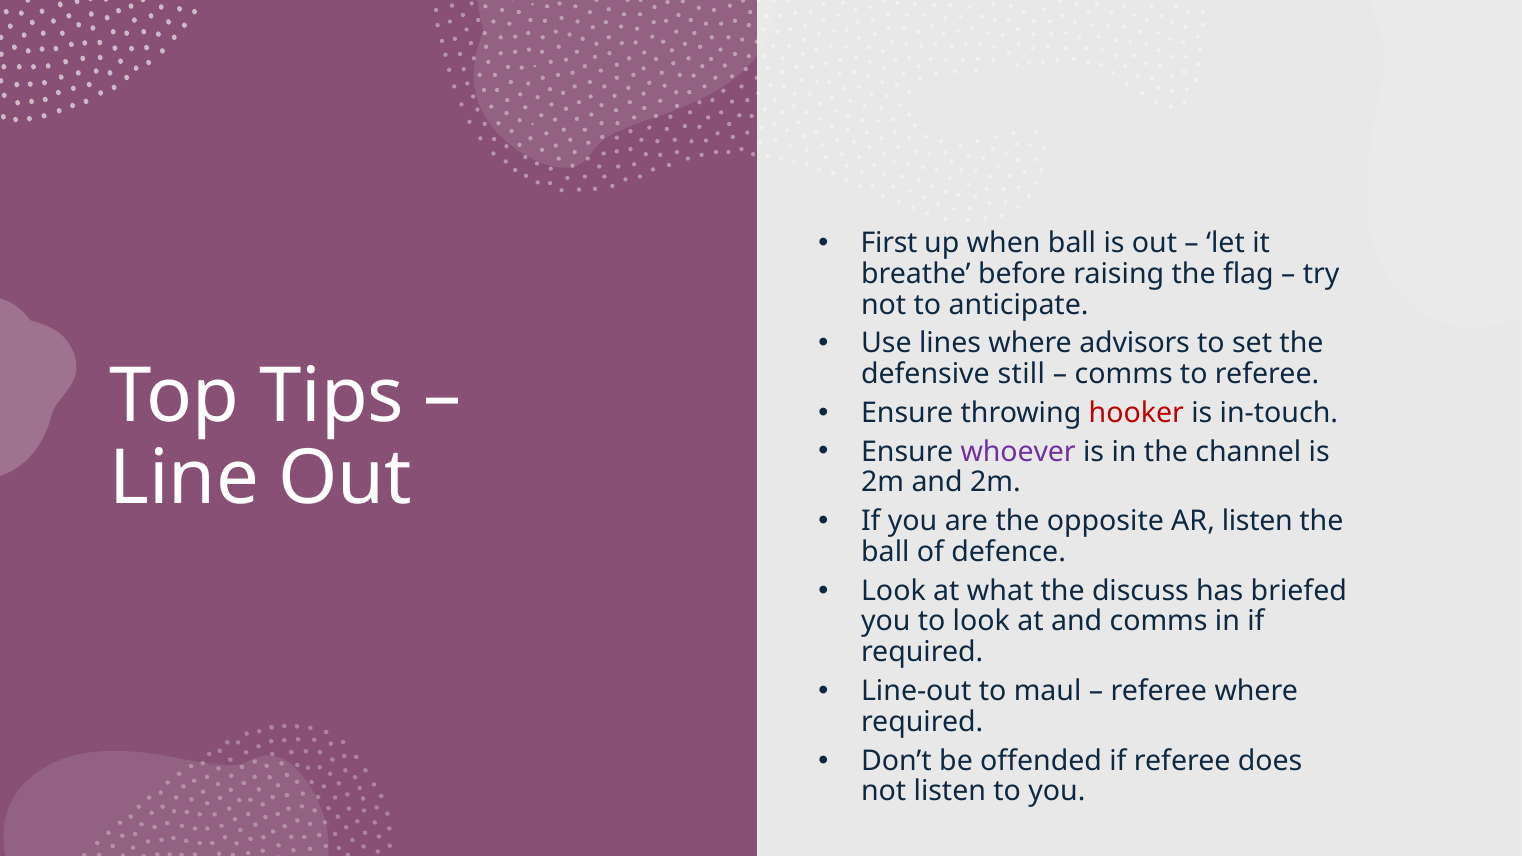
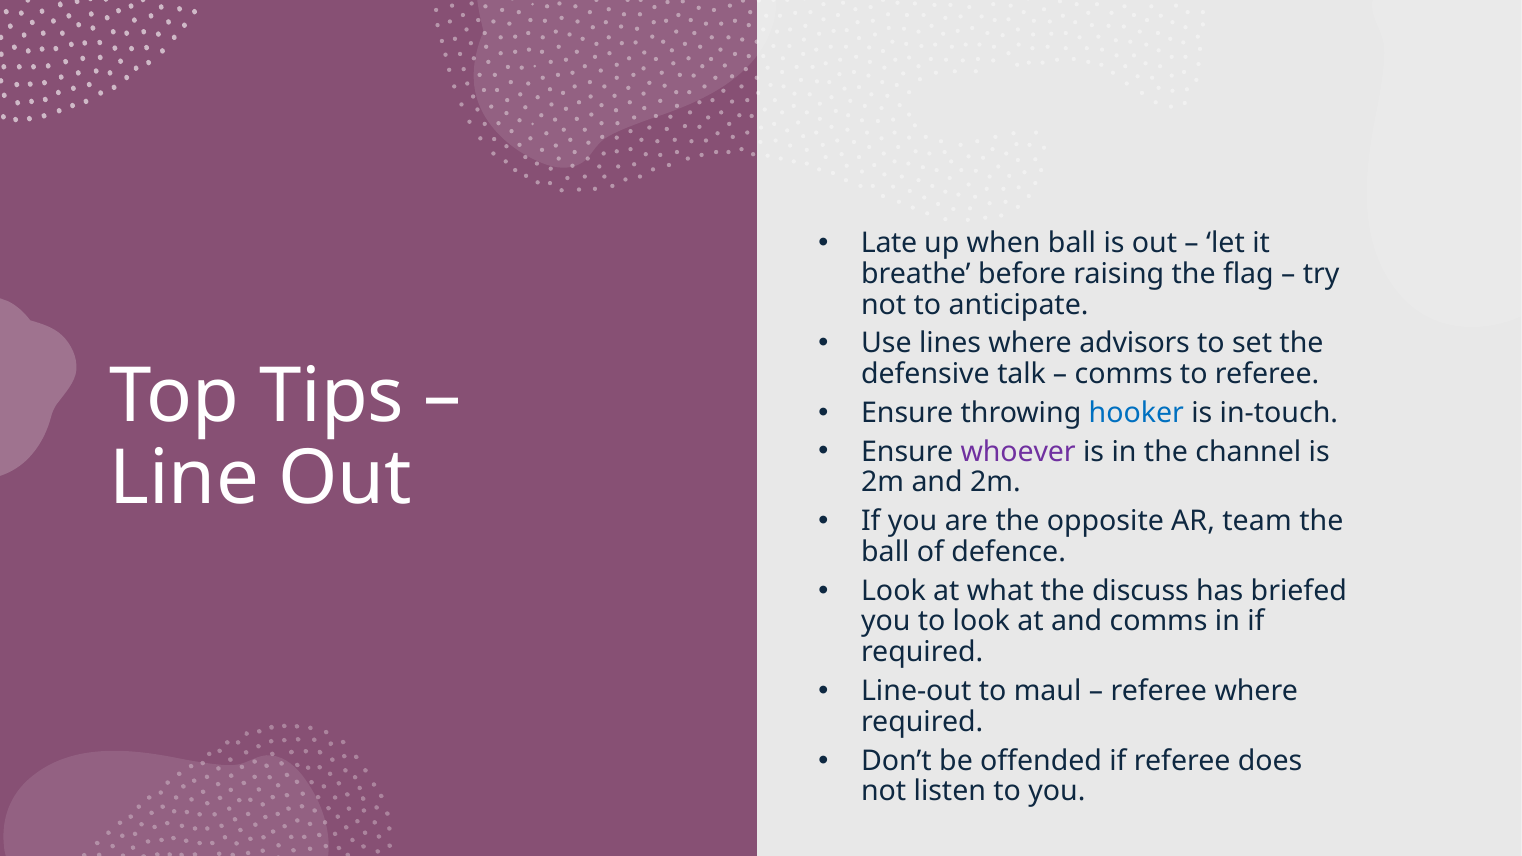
First: First -> Late
still: still -> talk
hooker colour: red -> blue
AR listen: listen -> team
